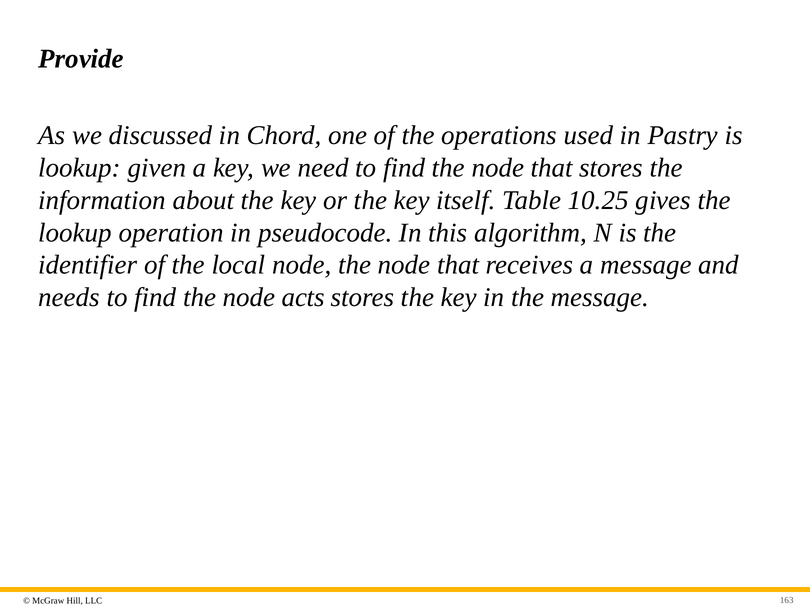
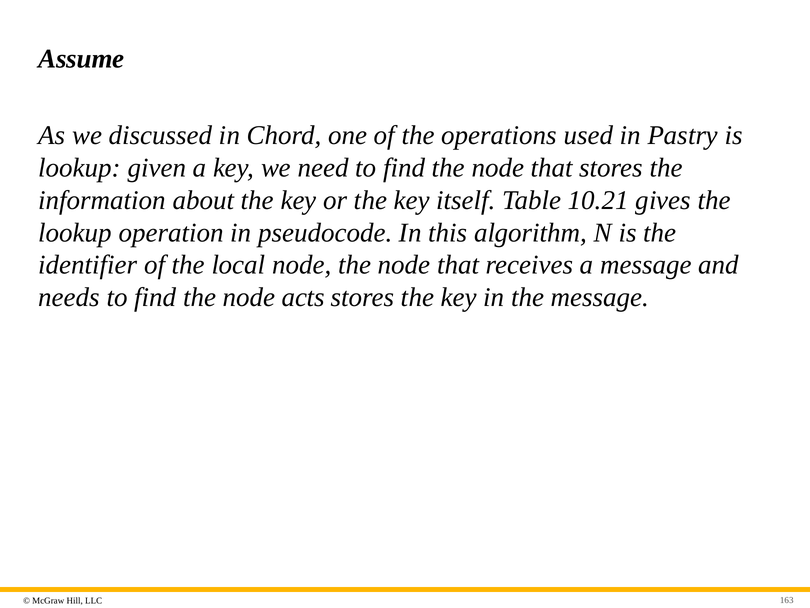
Provide: Provide -> Assume
10.25: 10.25 -> 10.21
